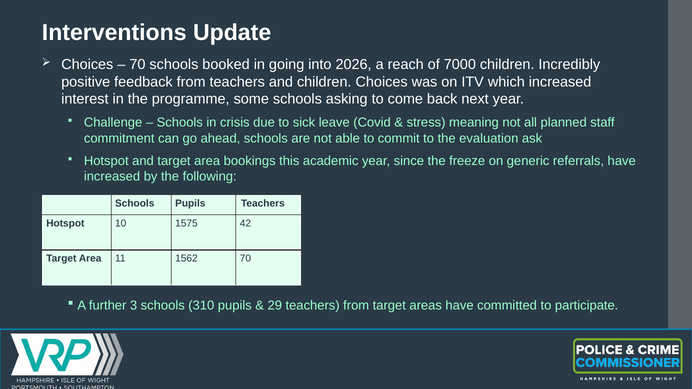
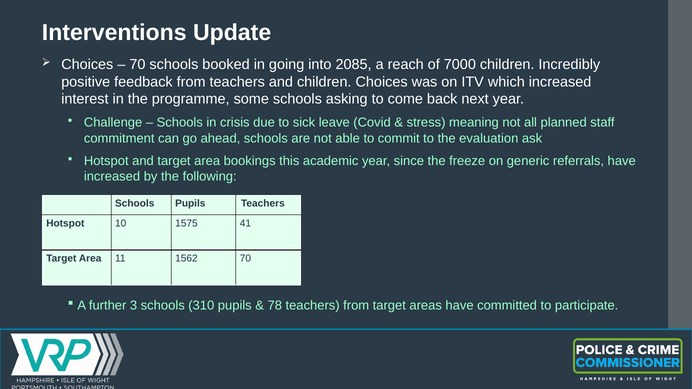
2026: 2026 -> 2085
42: 42 -> 41
29: 29 -> 78
